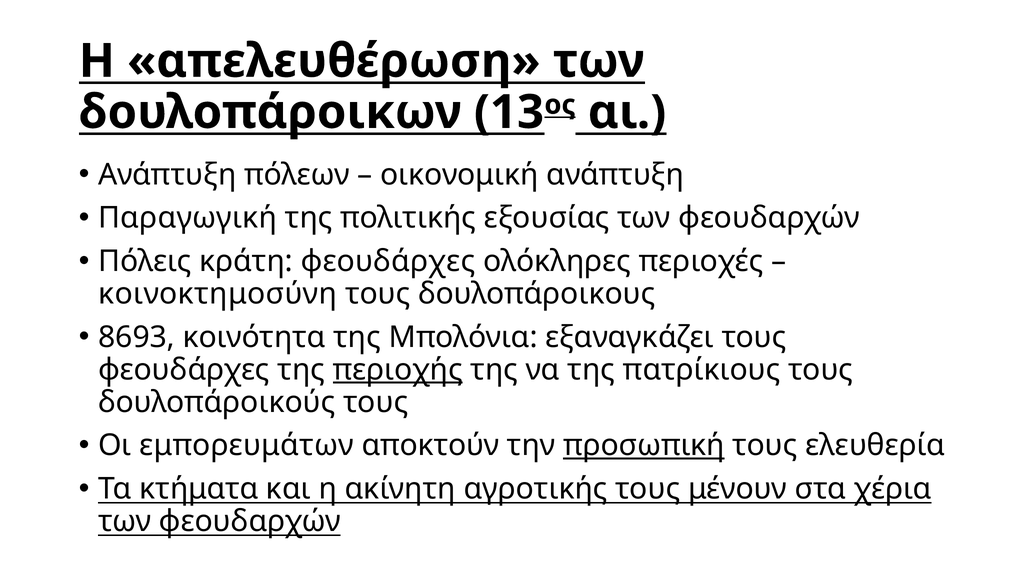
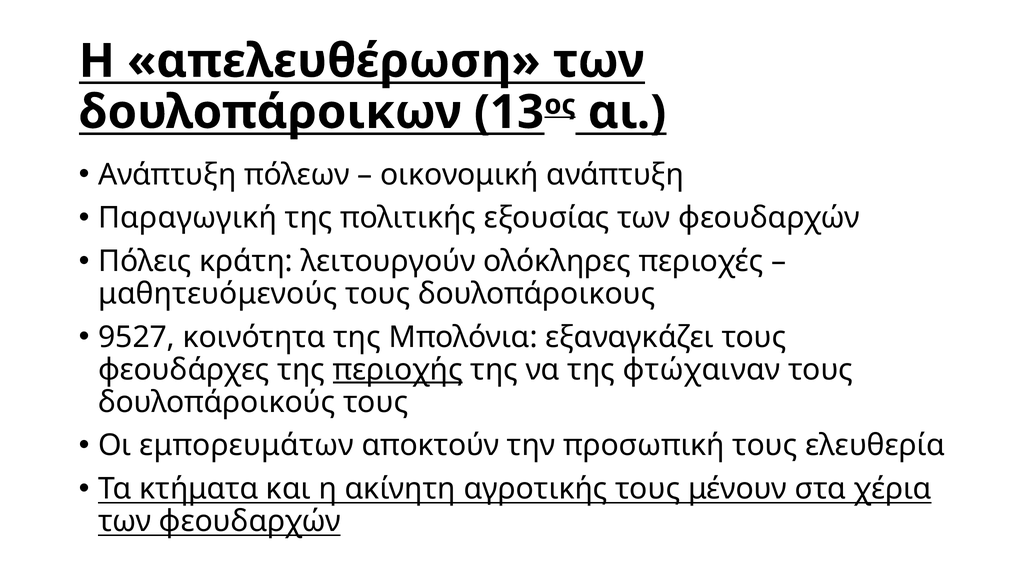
κράτη φεουδάρχες: φεουδάρχες -> λειτουργούν
κοινοκτημοσύνη: κοινοκτημοσύνη -> μαθητευόμενούς
8693: 8693 -> 9527
πατρίκιους: πατρίκιους -> φτώχαιναν
προσωπική underline: present -> none
